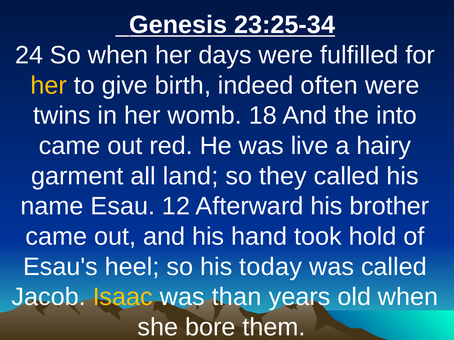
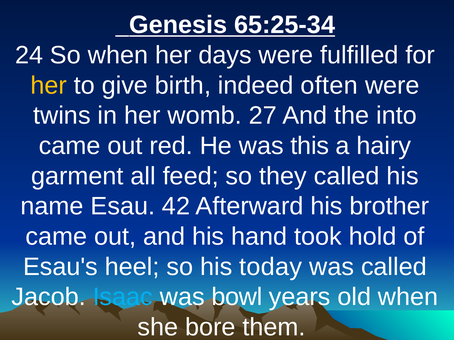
23:25-34: 23:25-34 -> 65:25-34
18: 18 -> 27
live: live -> this
land: land -> feed
12: 12 -> 42
Isaac colour: yellow -> light blue
than: than -> bowl
